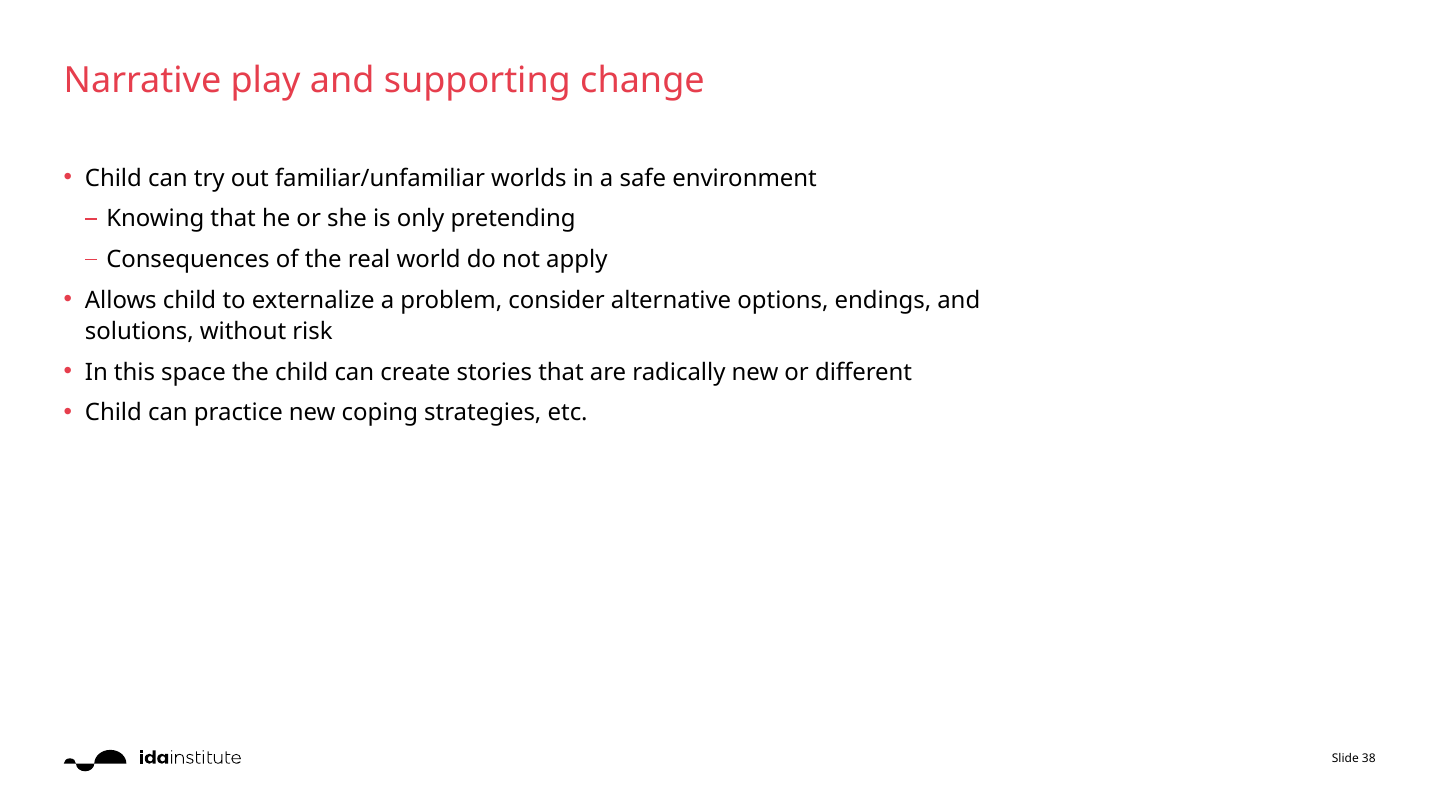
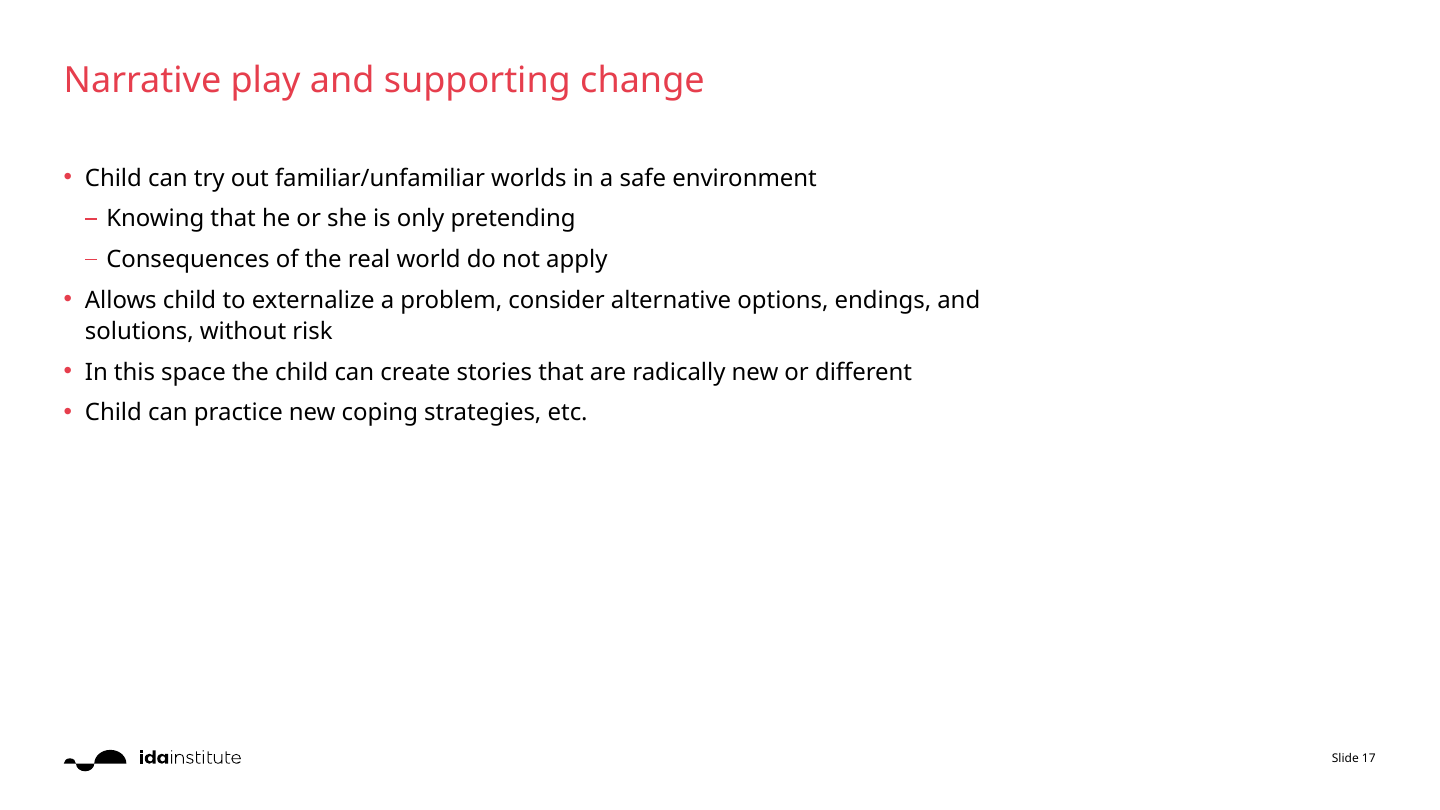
38: 38 -> 17
